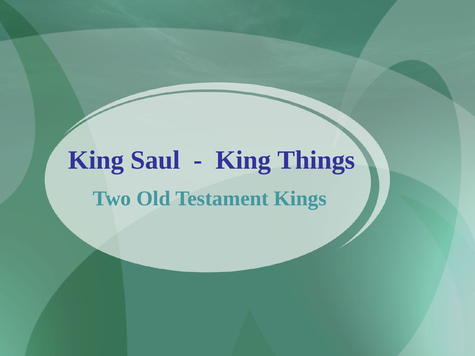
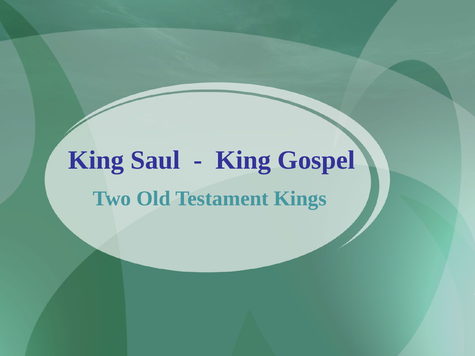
Things: Things -> Gospel
